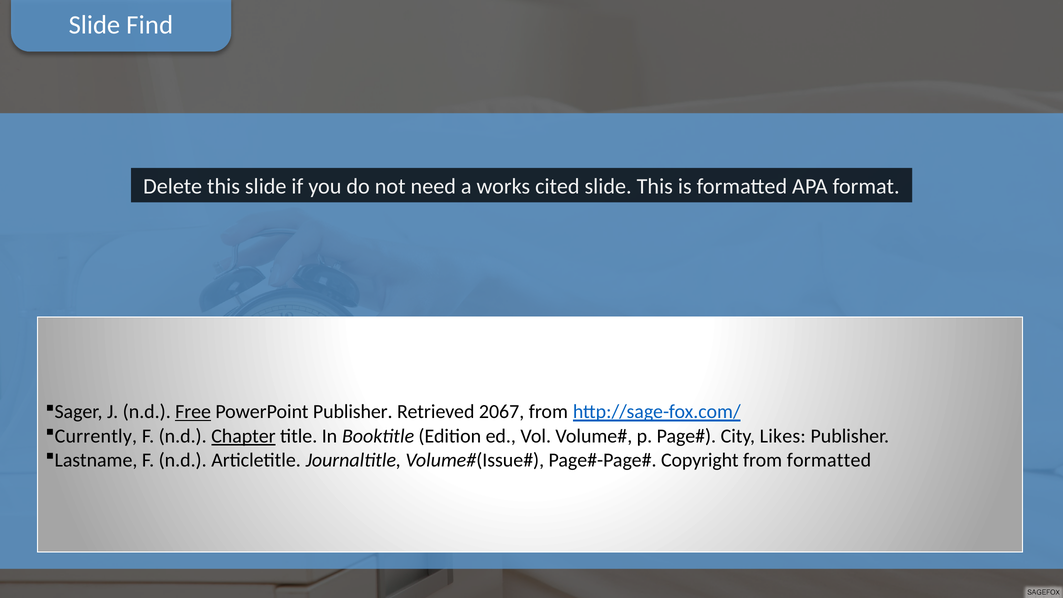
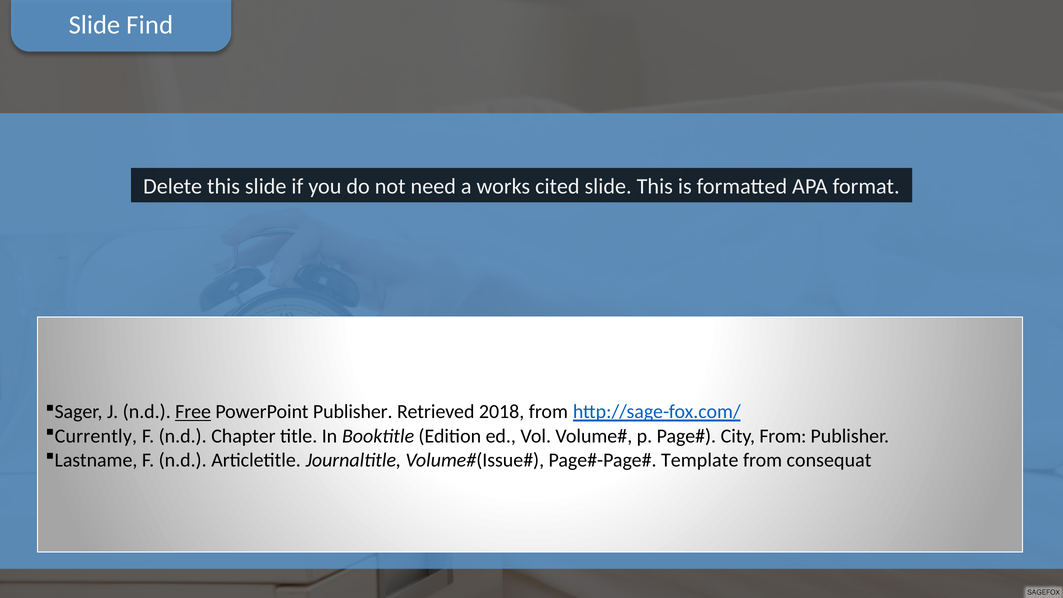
2067: 2067 -> 2018
Chapter underline: present -> none
City Likes: Likes -> From
Copyright: Copyright -> Template
from formatted: formatted -> consequat
